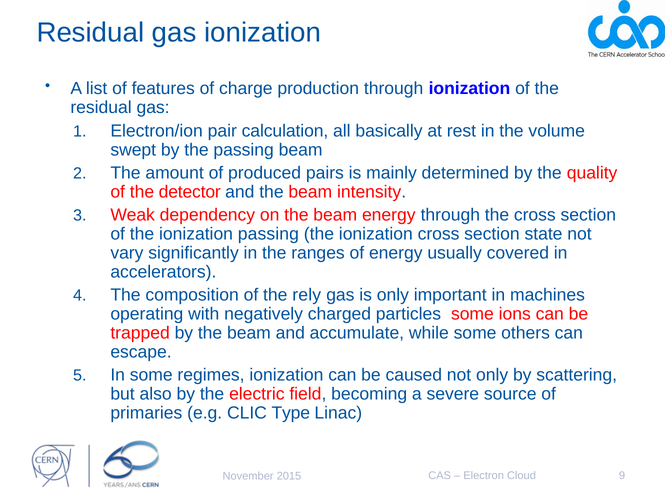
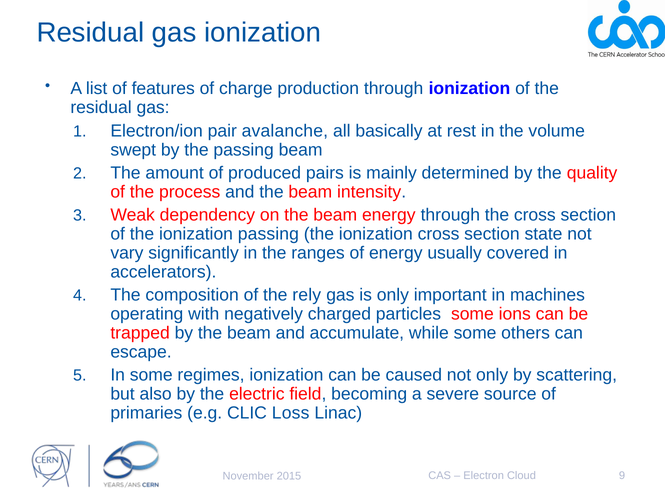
calculation: calculation -> avalanche
detector: detector -> process
Type: Type -> Loss
